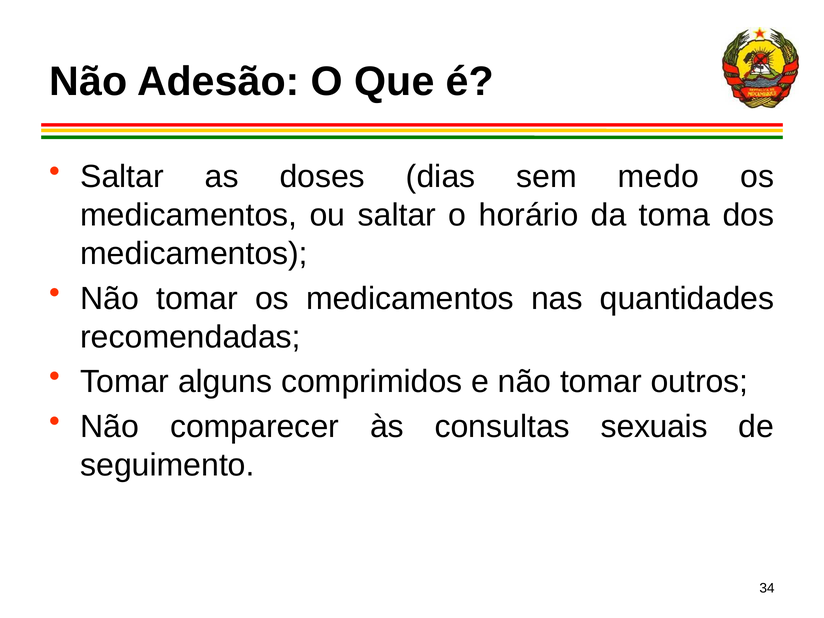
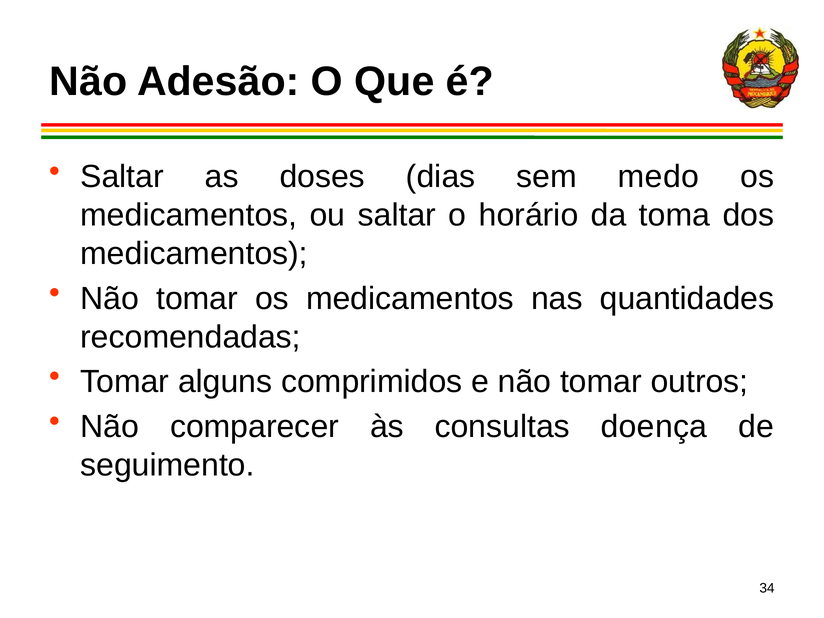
sexuais: sexuais -> doença
